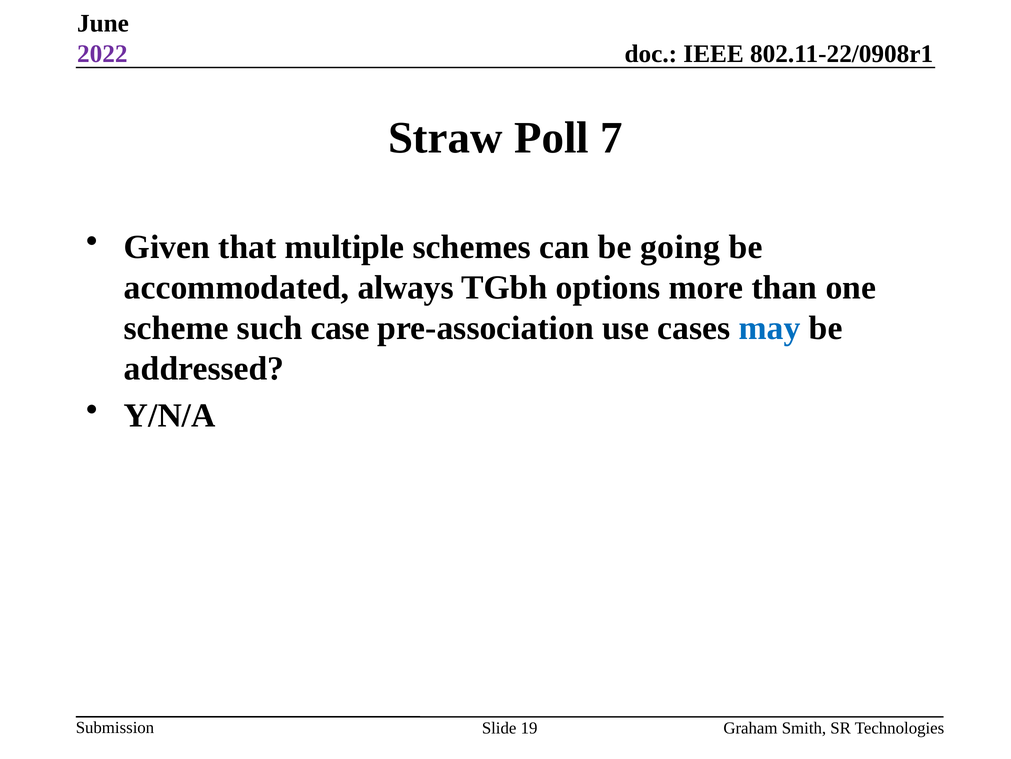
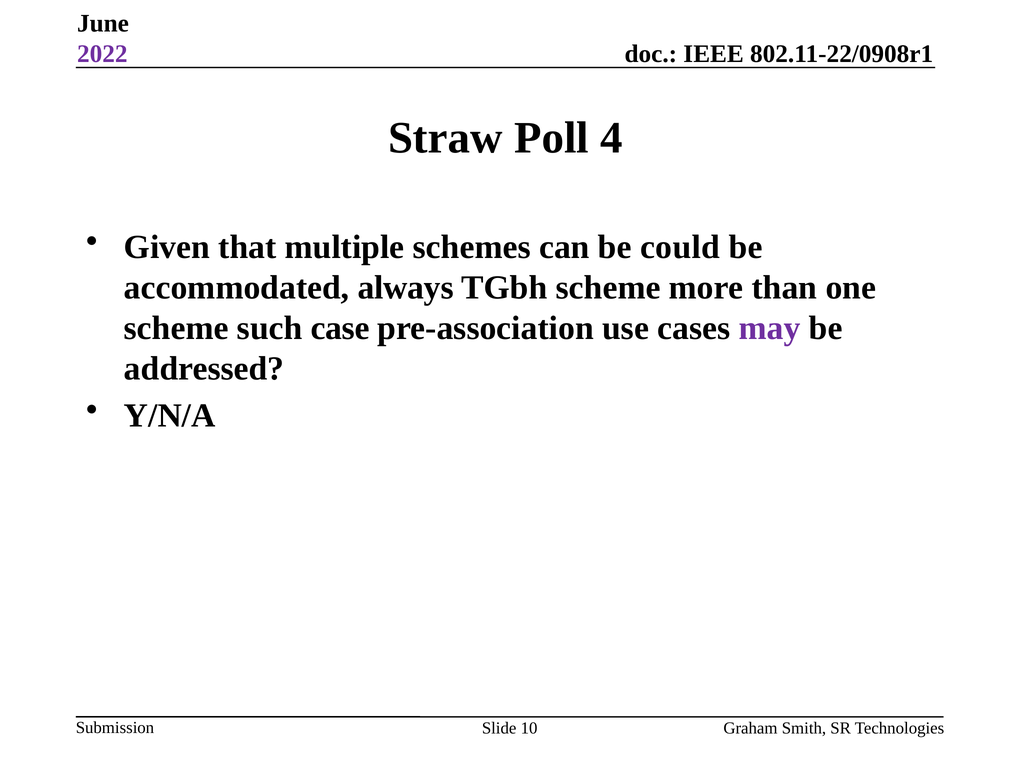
7: 7 -> 4
going: going -> could
TGbh options: options -> scheme
may colour: blue -> purple
19: 19 -> 10
